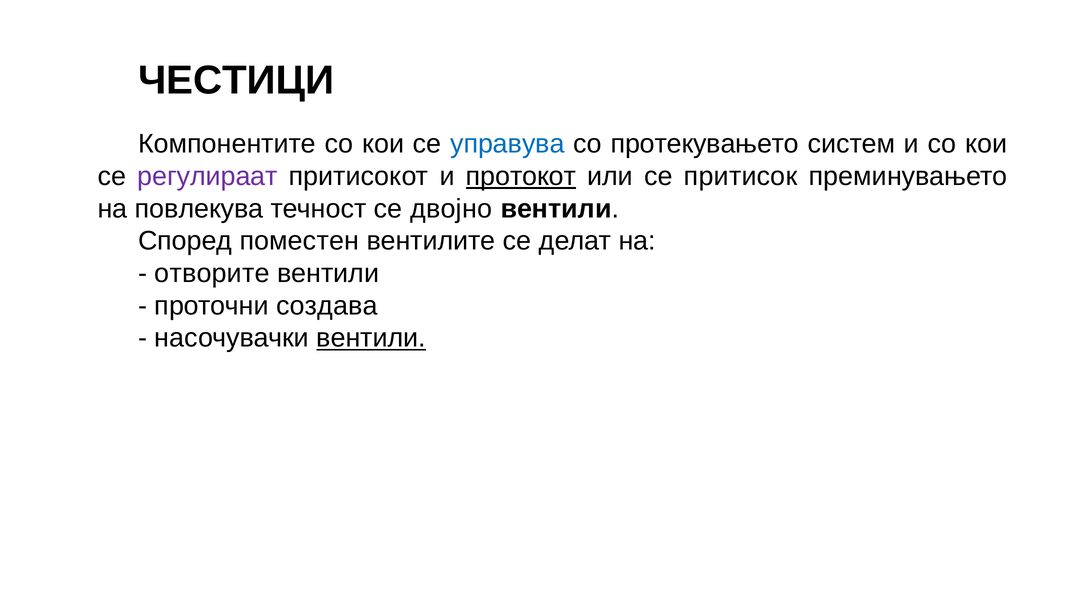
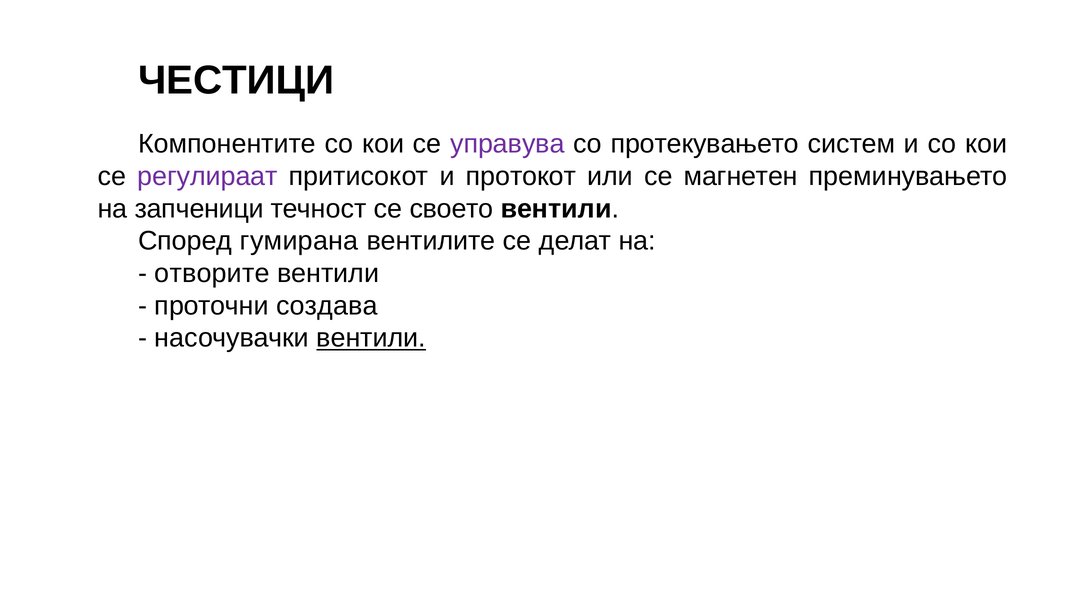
управува colour: blue -> purple
протокот underline: present -> none
притисок: притисок -> магнетен
повлекува: повлекува -> запченици
двојно: двојно -> своето
поместен: поместен -> гумирана
